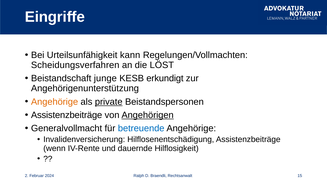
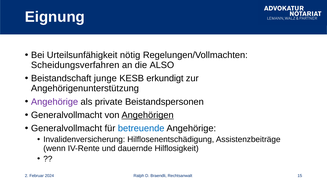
Eingriffe: Eingriffe -> Eignung
kann: kann -> nötig
LÖST: LÖST -> ALSO
Angehörige at (55, 102) colour: orange -> purple
private underline: present -> none
Assistenzbeiträge at (67, 115): Assistenzbeiträge -> Generalvollmacht
